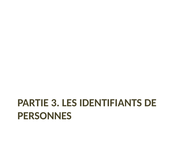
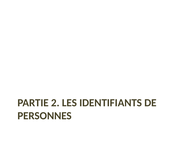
3: 3 -> 2
